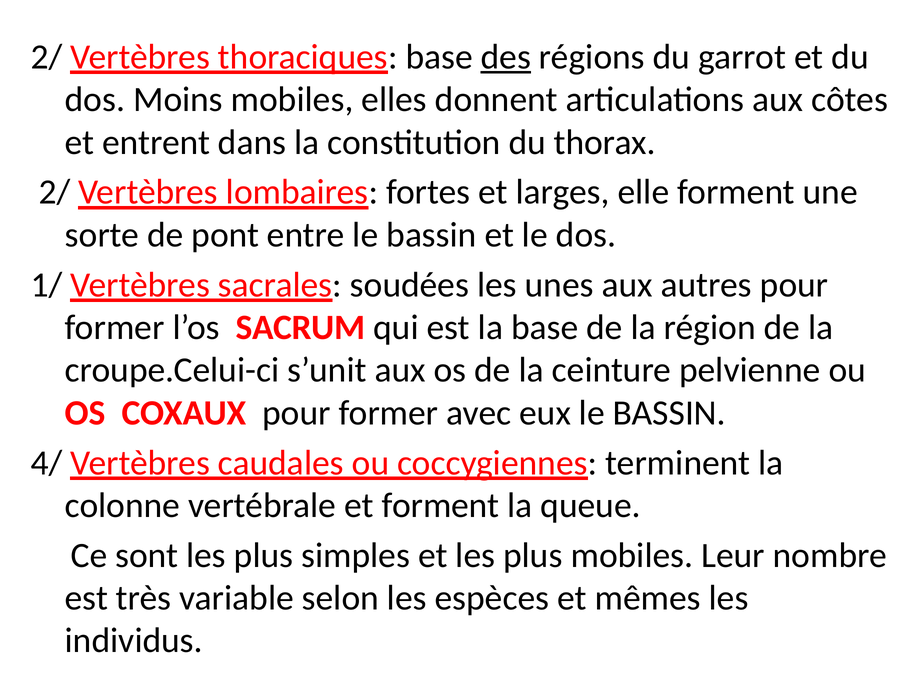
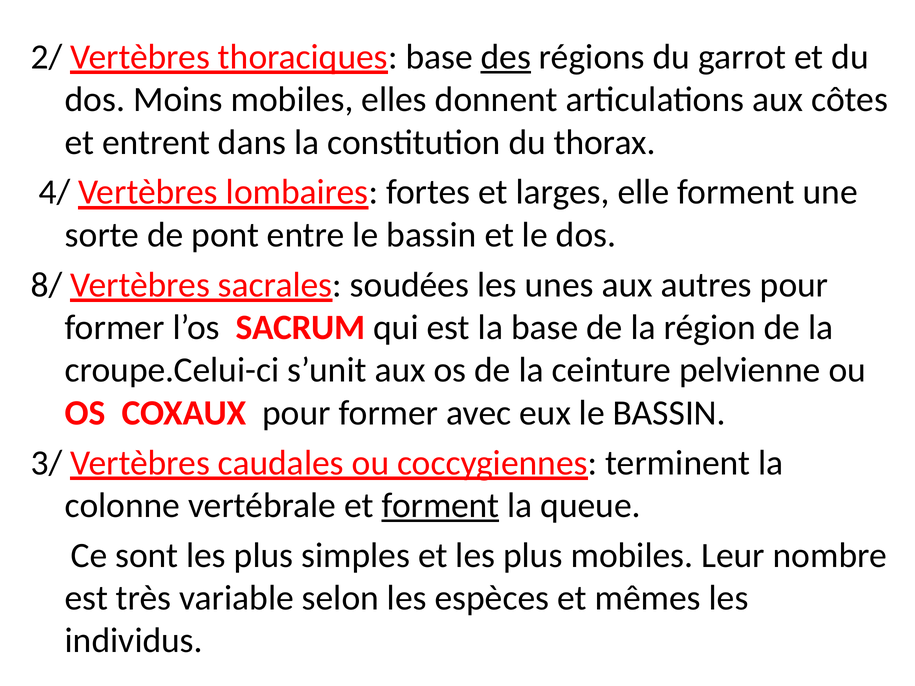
2/ at (54, 192): 2/ -> 4/
1/: 1/ -> 8/
4/: 4/ -> 3/
forment at (440, 506) underline: none -> present
